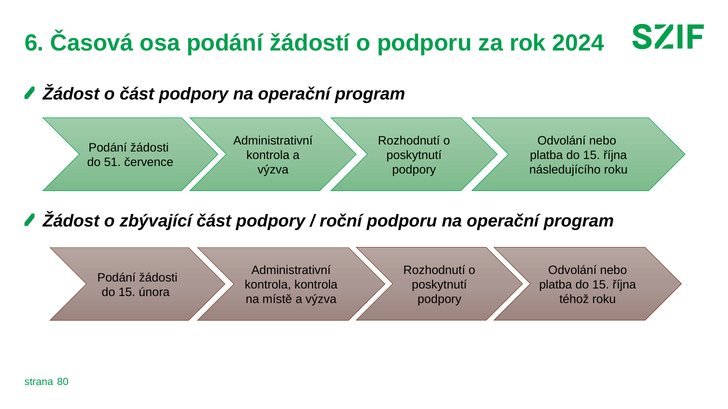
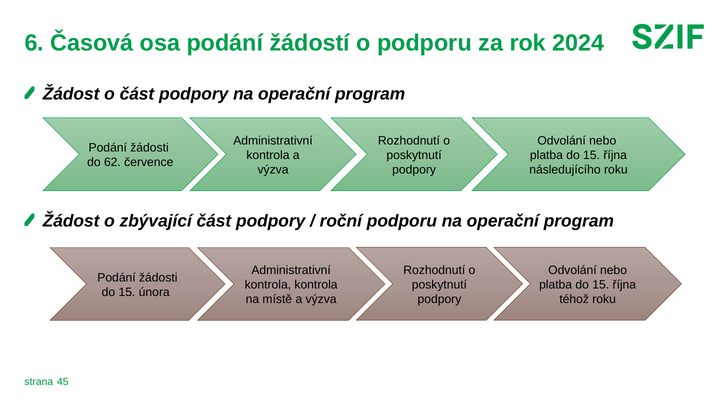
51: 51 -> 62
80: 80 -> 45
